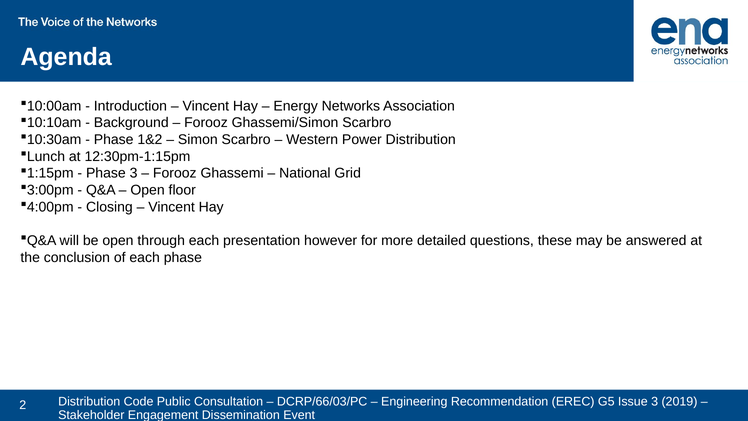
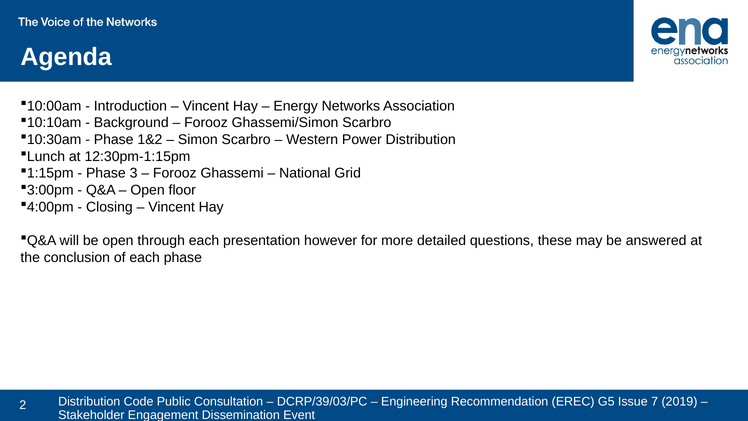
DCRP/66/03/PC: DCRP/66/03/PC -> DCRP/39/03/PC
Issue 3: 3 -> 7
